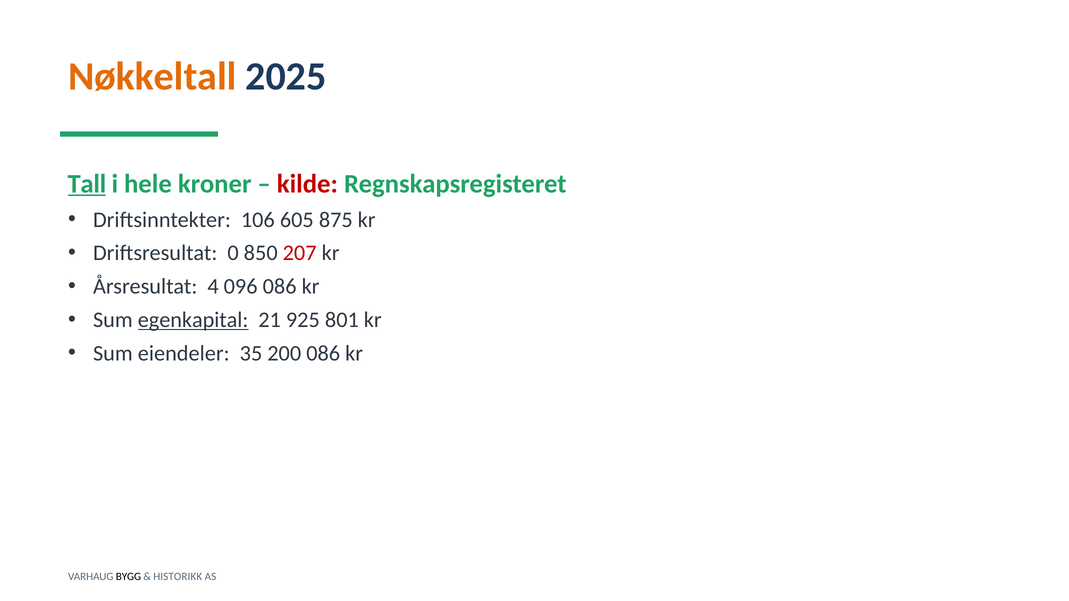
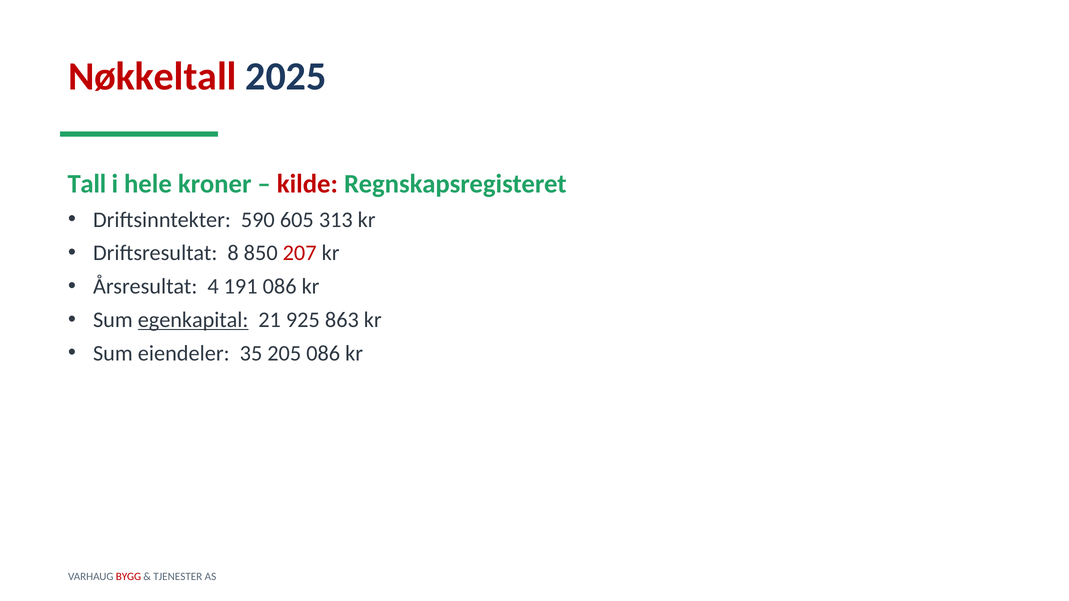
Nøkkeltall colour: orange -> red
Tall underline: present -> none
106: 106 -> 590
875: 875 -> 313
0: 0 -> 8
096: 096 -> 191
801: 801 -> 863
200: 200 -> 205
BYGG colour: black -> red
HISTORIKK: HISTORIKK -> TJENESTER
